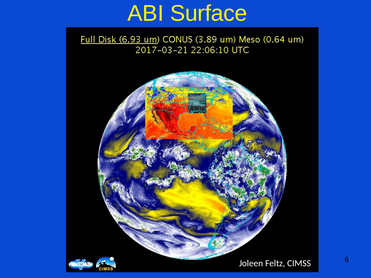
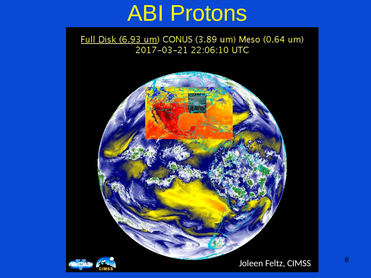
Surface: Surface -> Protons
